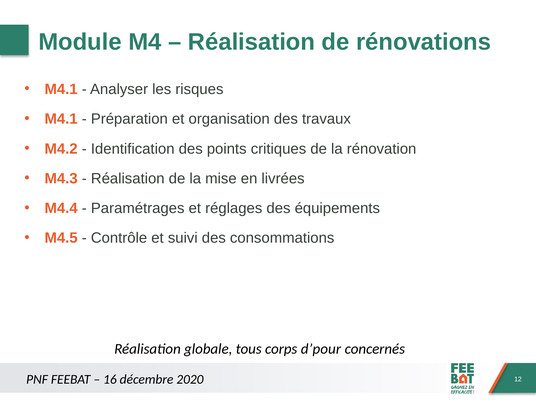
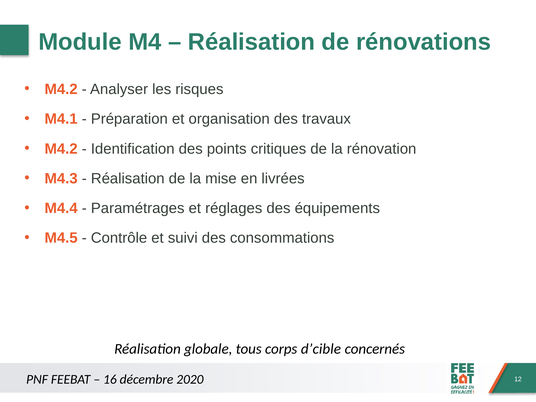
M4.1 at (61, 89): M4.1 -> M4.2
d’pour: d’pour -> d’cible
